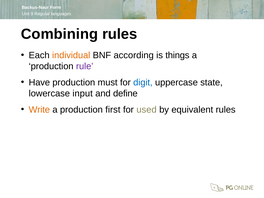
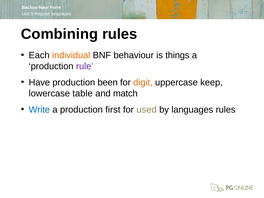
according: according -> behaviour
must: must -> been
digit colour: blue -> orange
state: state -> keep
input: input -> table
define: define -> match
Write colour: orange -> blue
by equivalent: equivalent -> languages
